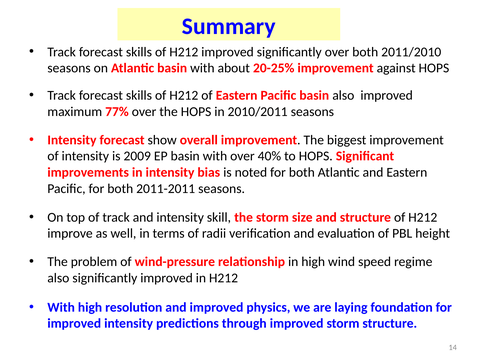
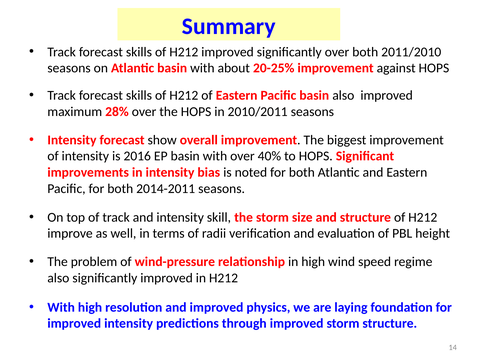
77%: 77% -> 28%
2009: 2009 -> 2016
2011-2011: 2011-2011 -> 2014-2011
